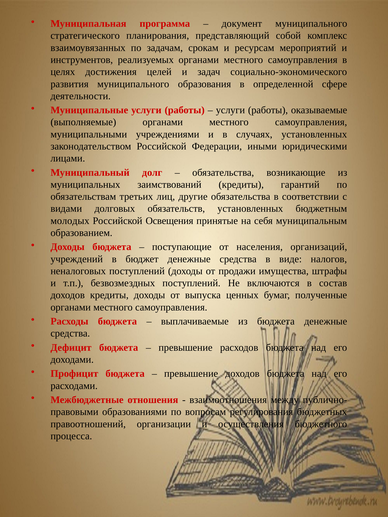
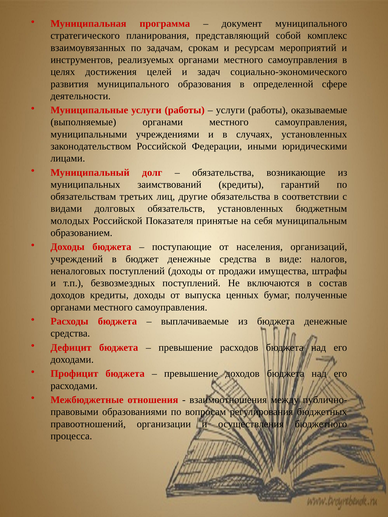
Освещения: Освещения -> Показателя
